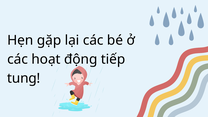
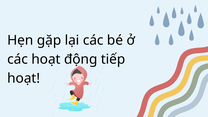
tung at (24, 78): tung -> hoạt
